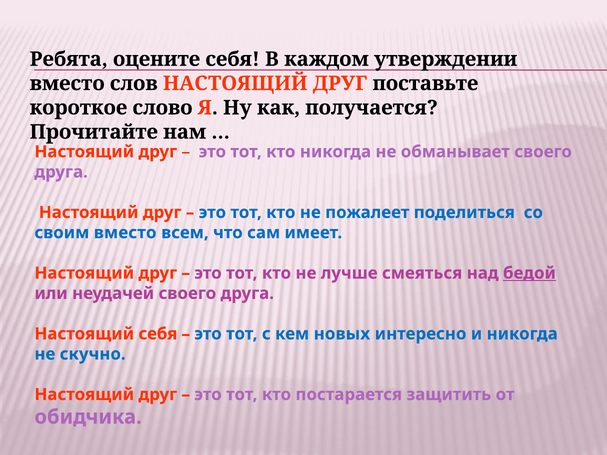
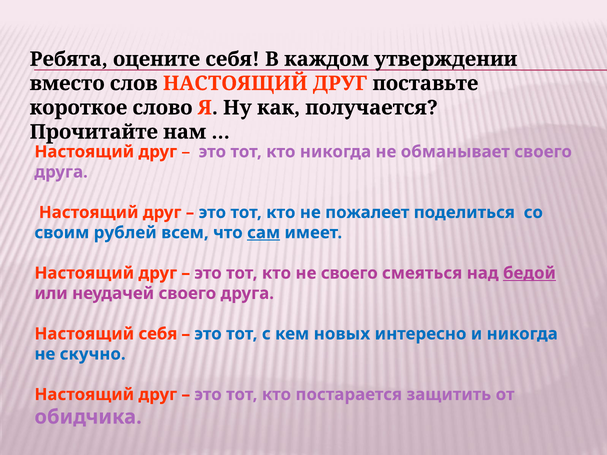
своим вместо: вместо -> рублей
сам underline: none -> present
не лучше: лучше -> своего
